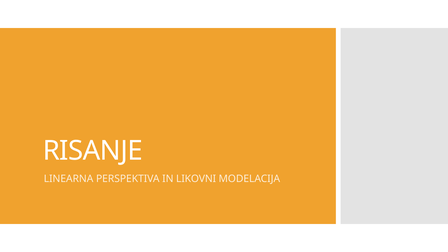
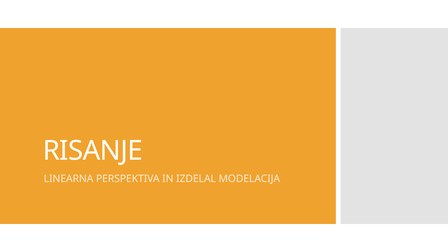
LIKOVNI: LIKOVNI -> IZDELAL
